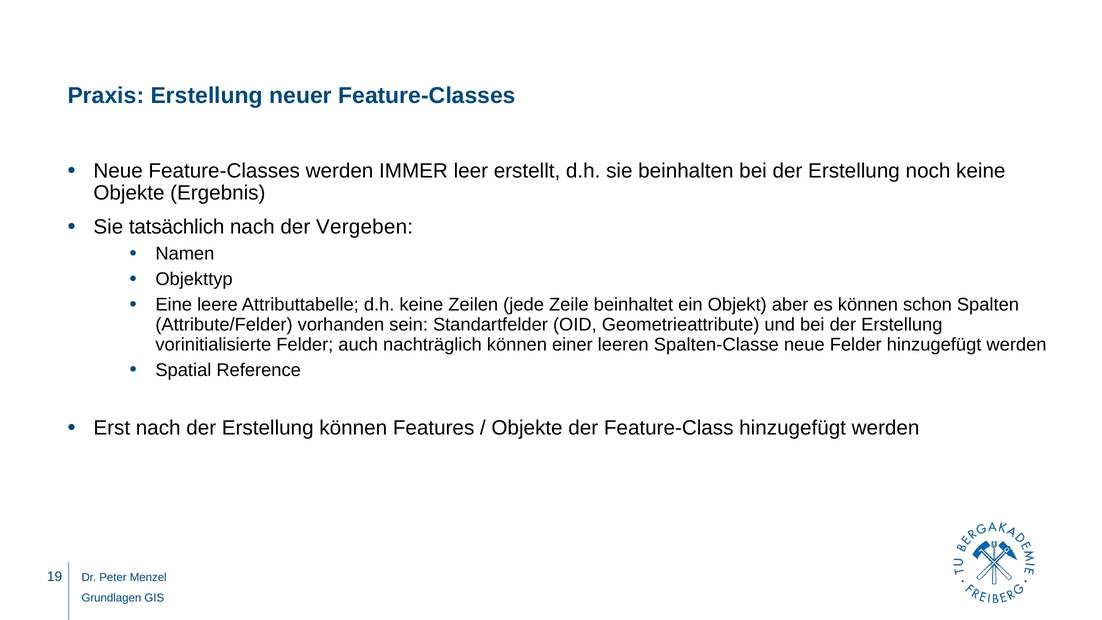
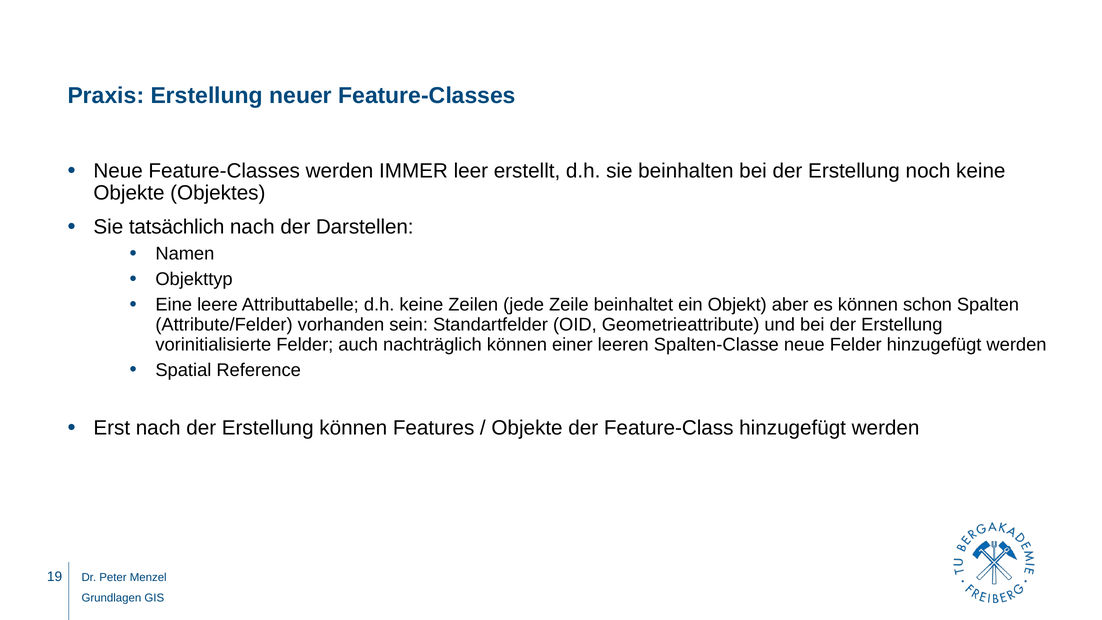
Ergebnis: Ergebnis -> Objektes
Vergeben: Vergeben -> Darstellen
